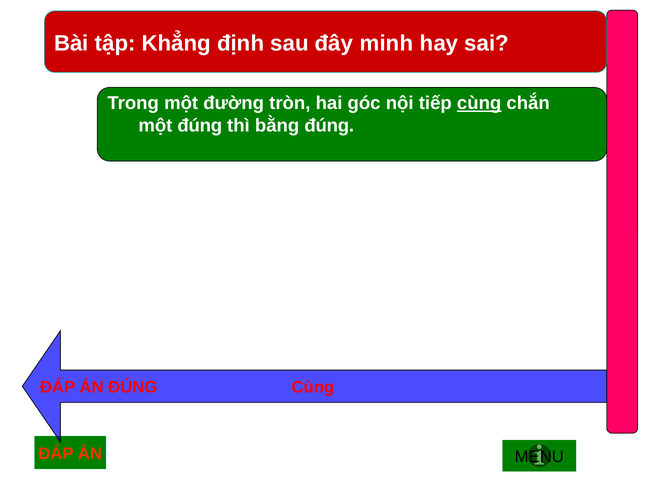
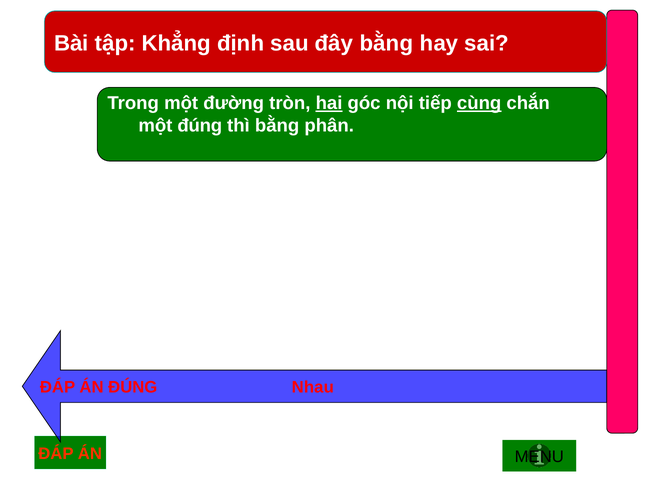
đây minh: minh -> bằng
hai underline: none -> present
bằng đúng: đúng -> phân
ĐÚNG Cùng: Cùng -> Nhau
